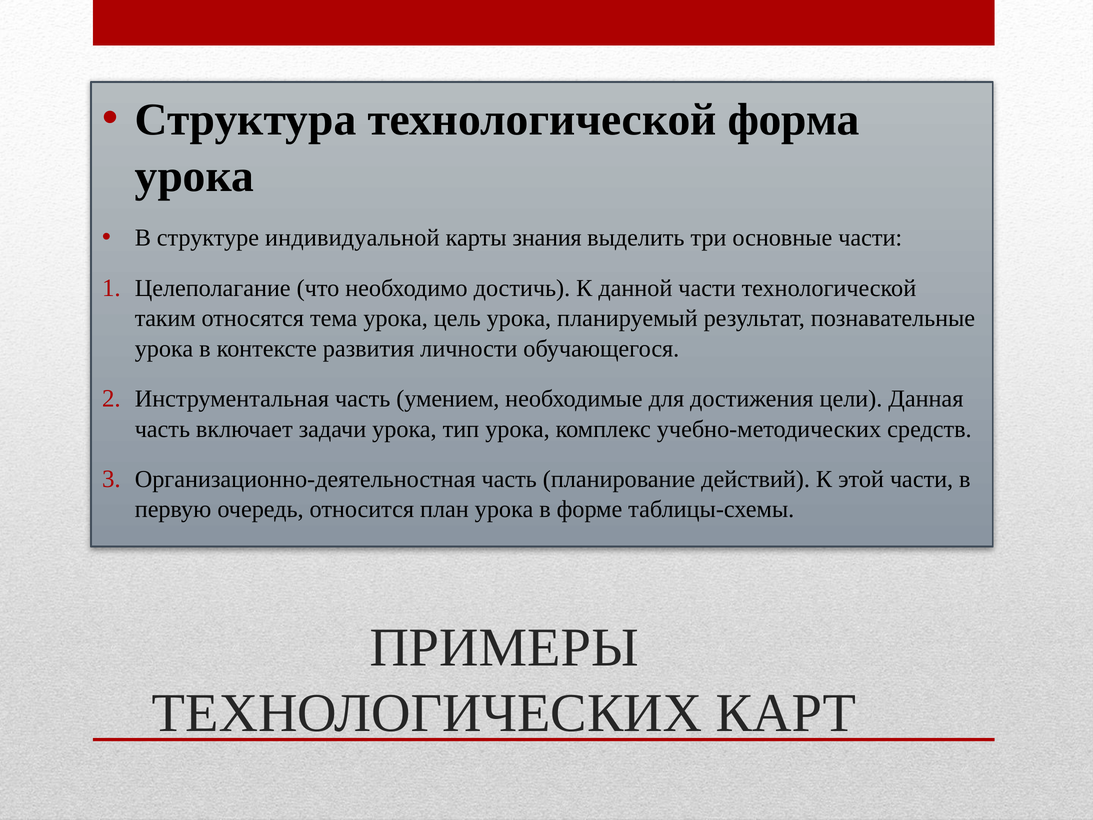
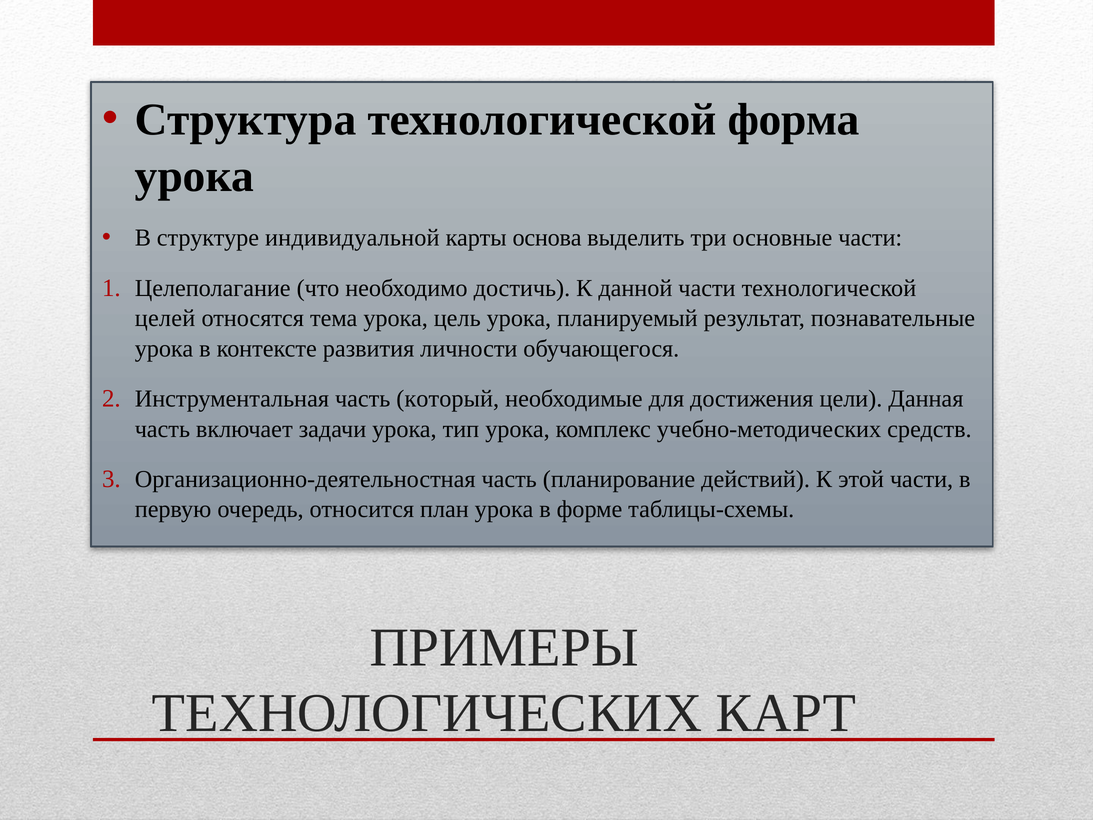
знания: знания -> основа
таким: таким -> целей
умением: умением -> который
